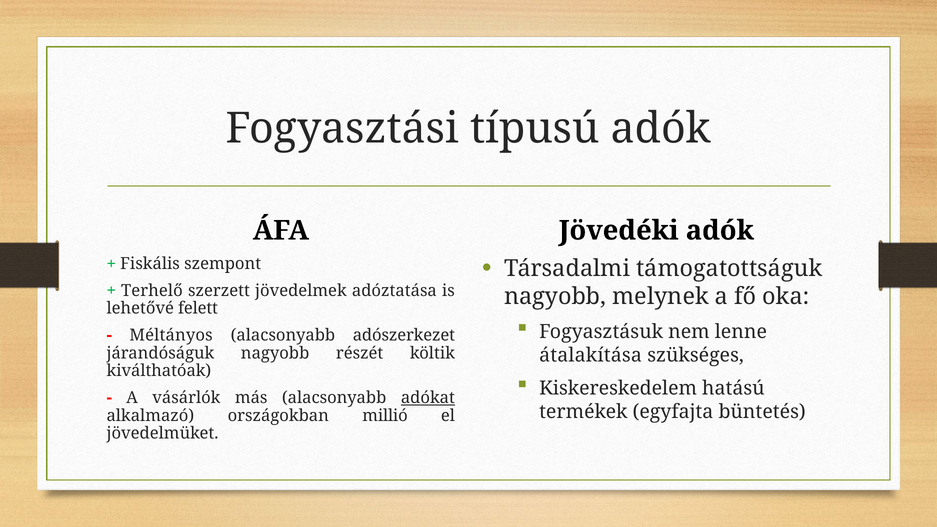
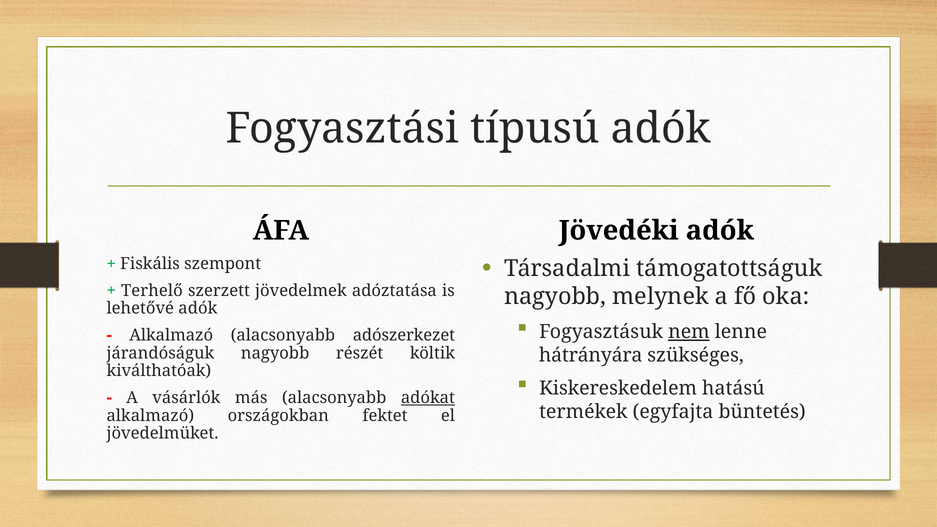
lehetővé felett: felett -> adók
nem underline: none -> present
Méltányos at (171, 335): Méltányos -> Alkalmazó
átalakítása: átalakítása -> hátrányára
millió: millió -> fektet
